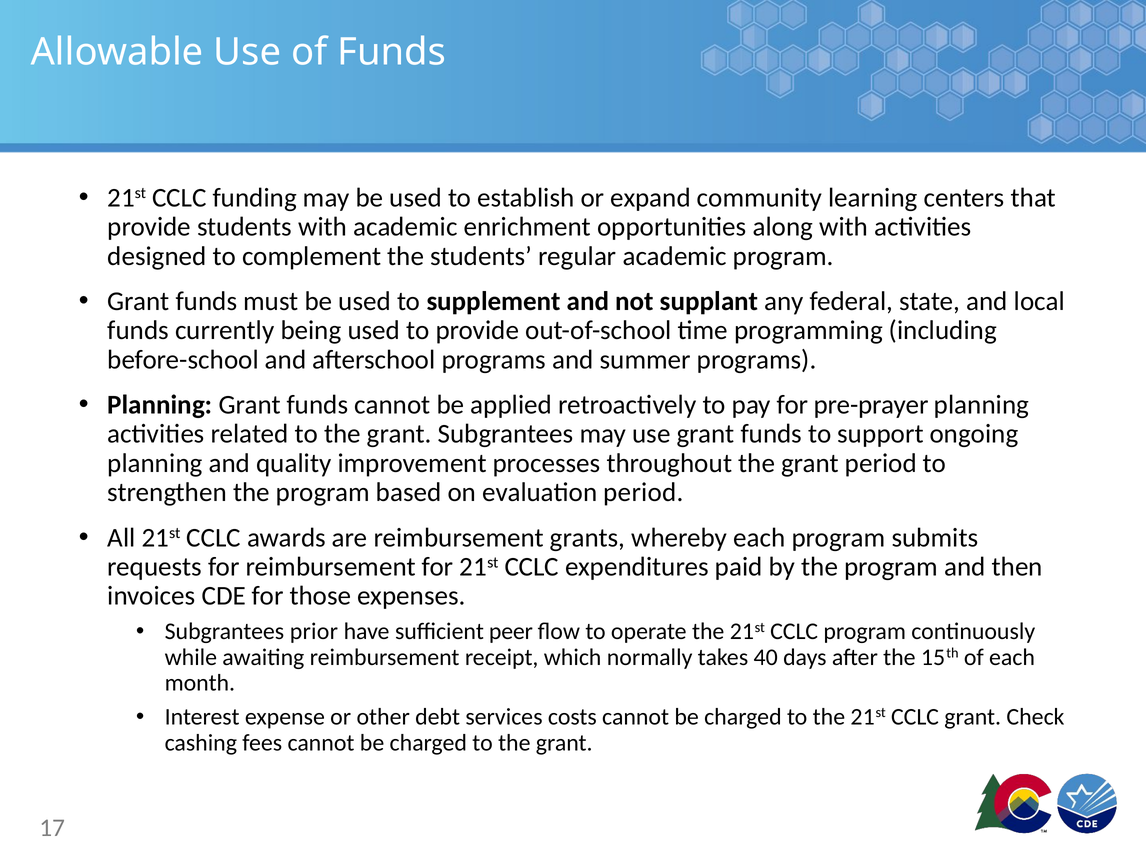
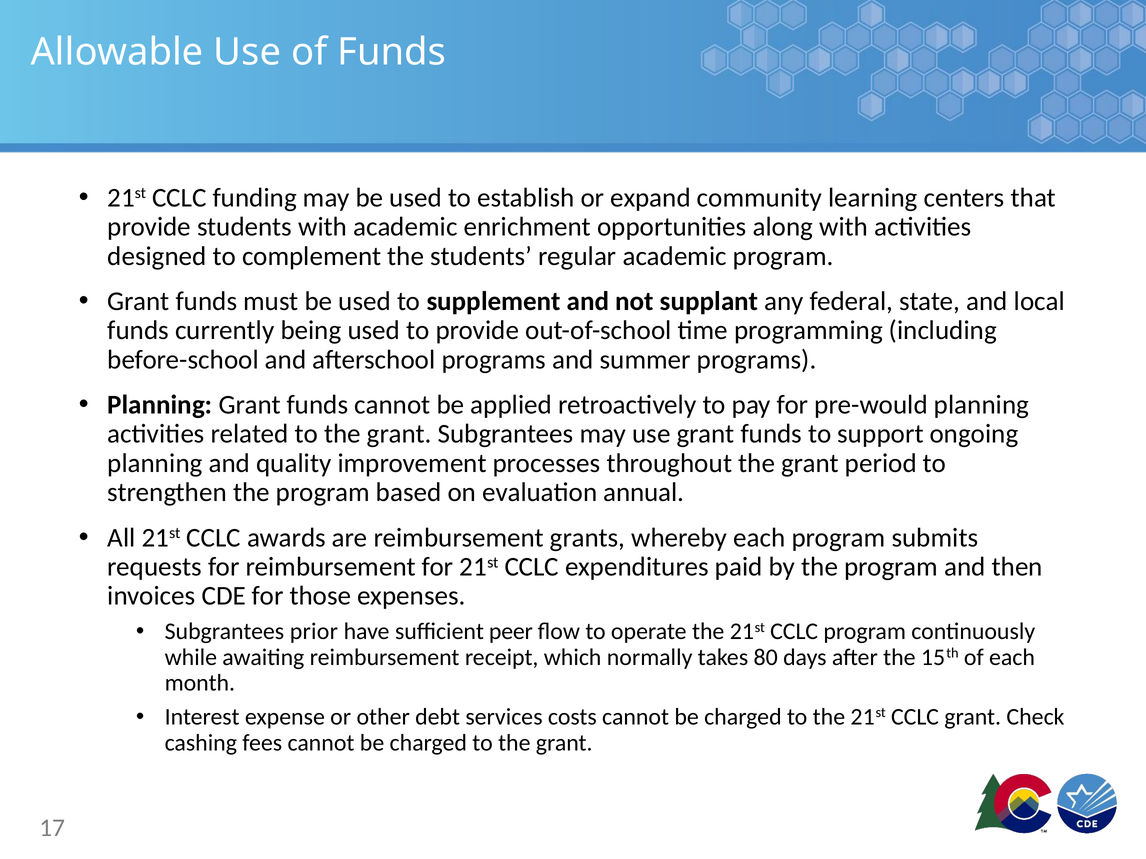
pre-prayer: pre-prayer -> pre-would
evaluation period: period -> annual
40: 40 -> 80
